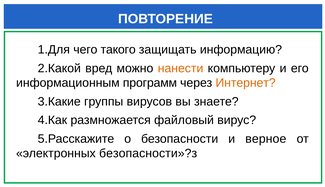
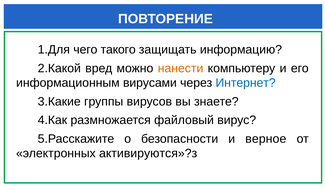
программ: программ -> вирусами
Интернет colour: orange -> blue
безопасности»?з: безопасности»?з -> активируются»?з
